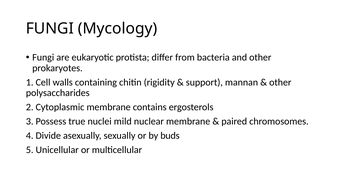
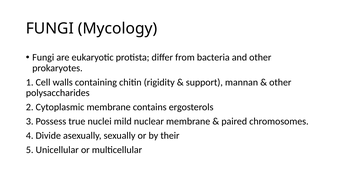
buds: buds -> their
